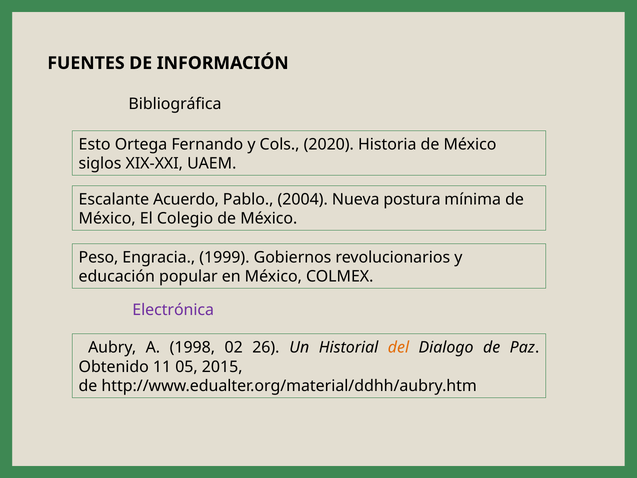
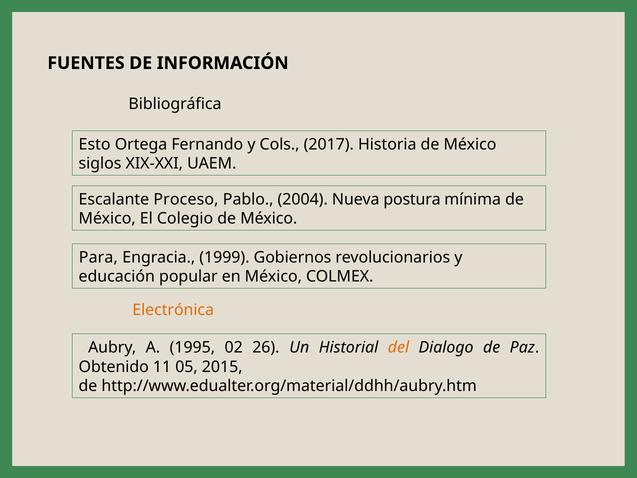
2020: 2020 -> 2017
Acuerdo: Acuerdo -> Proceso
Peso: Peso -> Para
Electrónica colour: purple -> orange
1998: 1998 -> 1995
